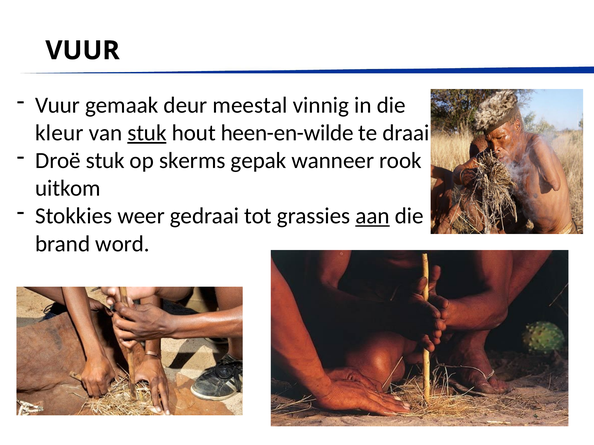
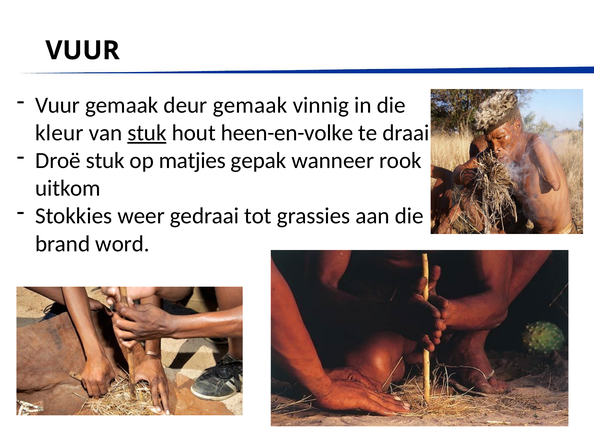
deur meestal: meestal -> gemaak
heen-en-wilde: heen-en-wilde -> heen-en-volke
skerms: skerms -> matjies
aan underline: present -> none
